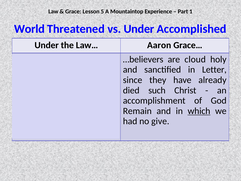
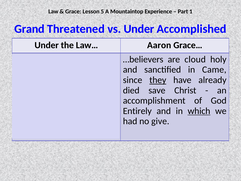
World: World -> Grand
Letter: Letter -> Came
they underline: none -> present
such: such -> save
Remain at (137, 111): Remain -> Entirely
